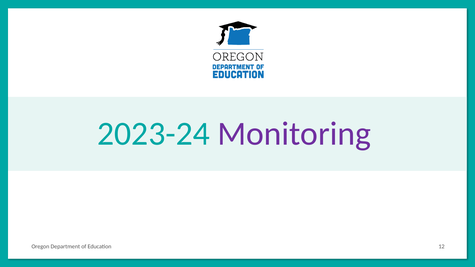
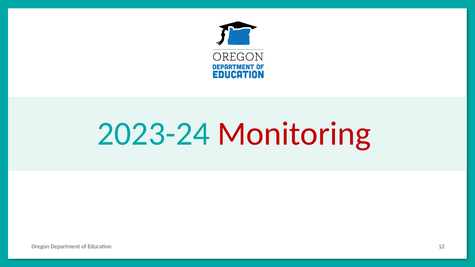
Monitoring colour: purple -> red
